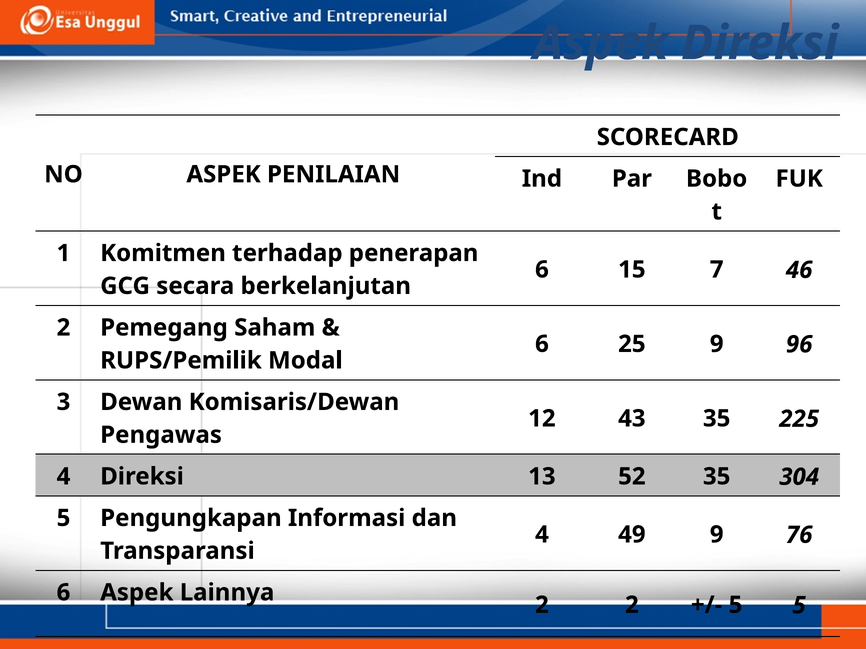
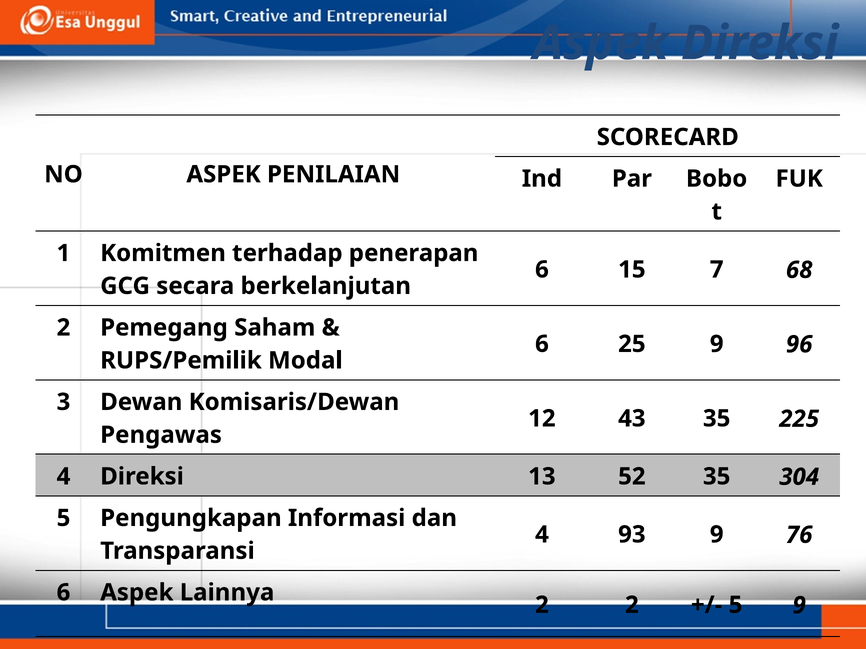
46: 46 -> 68
49: 49 -> 93
5 5: 5 -> 9
